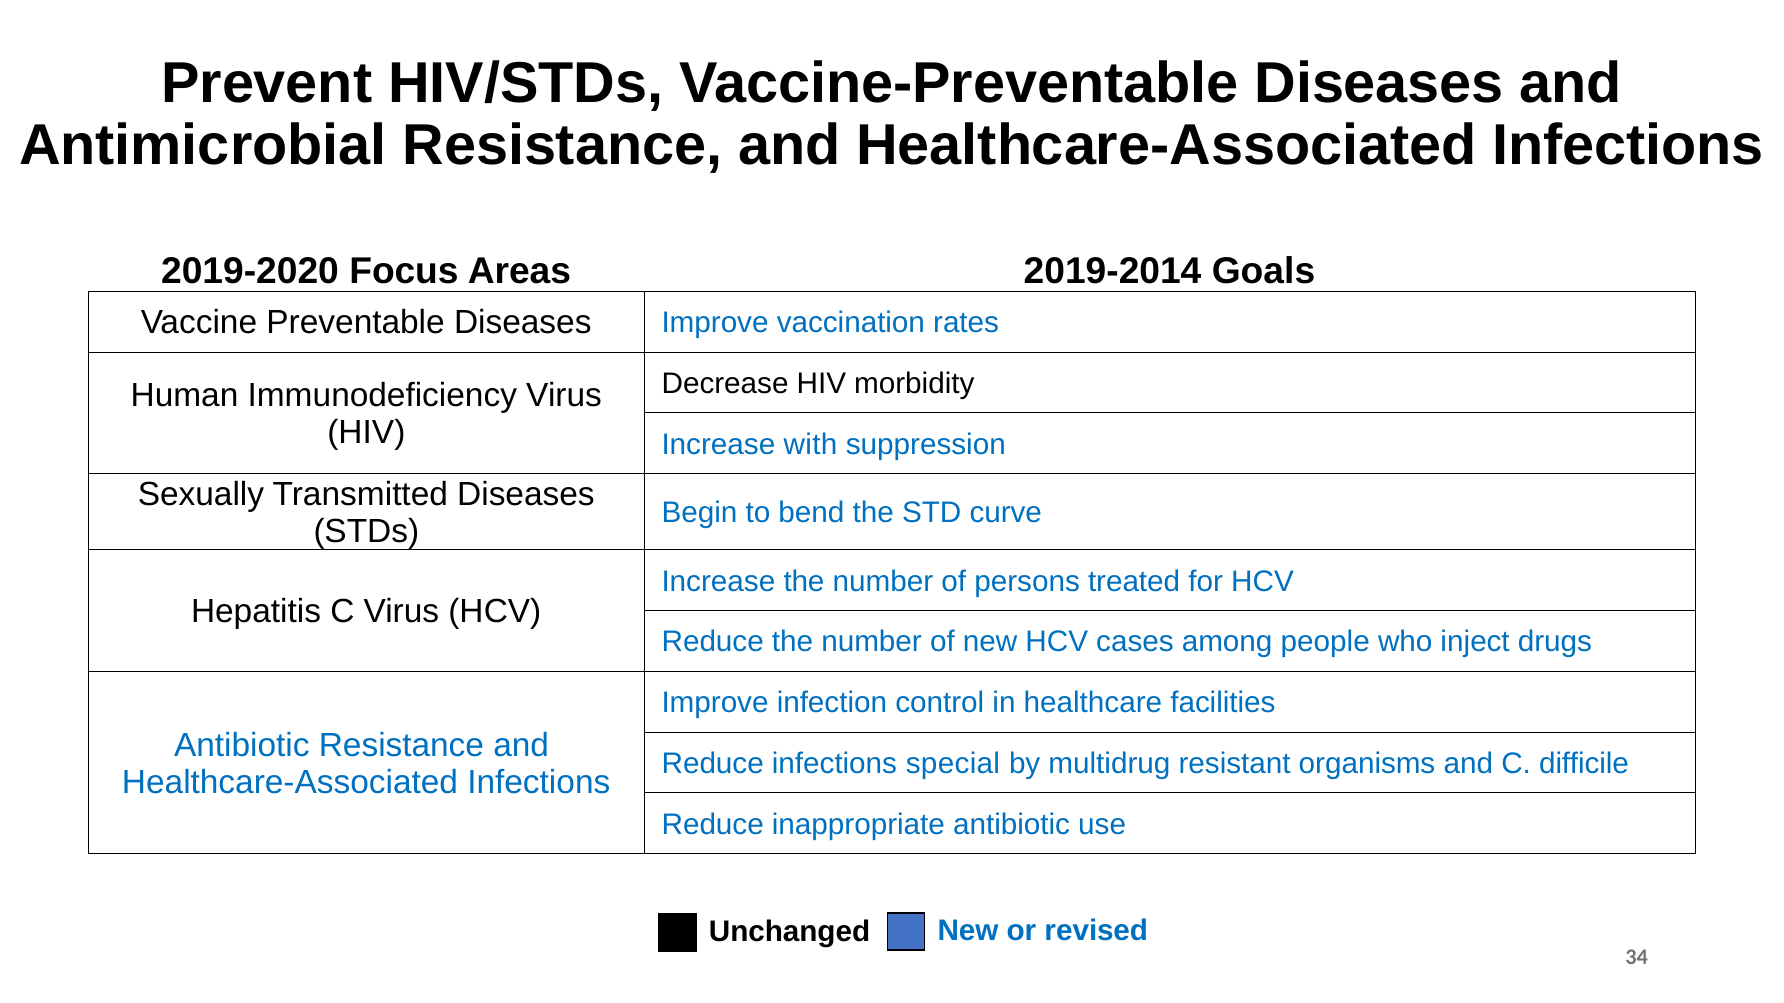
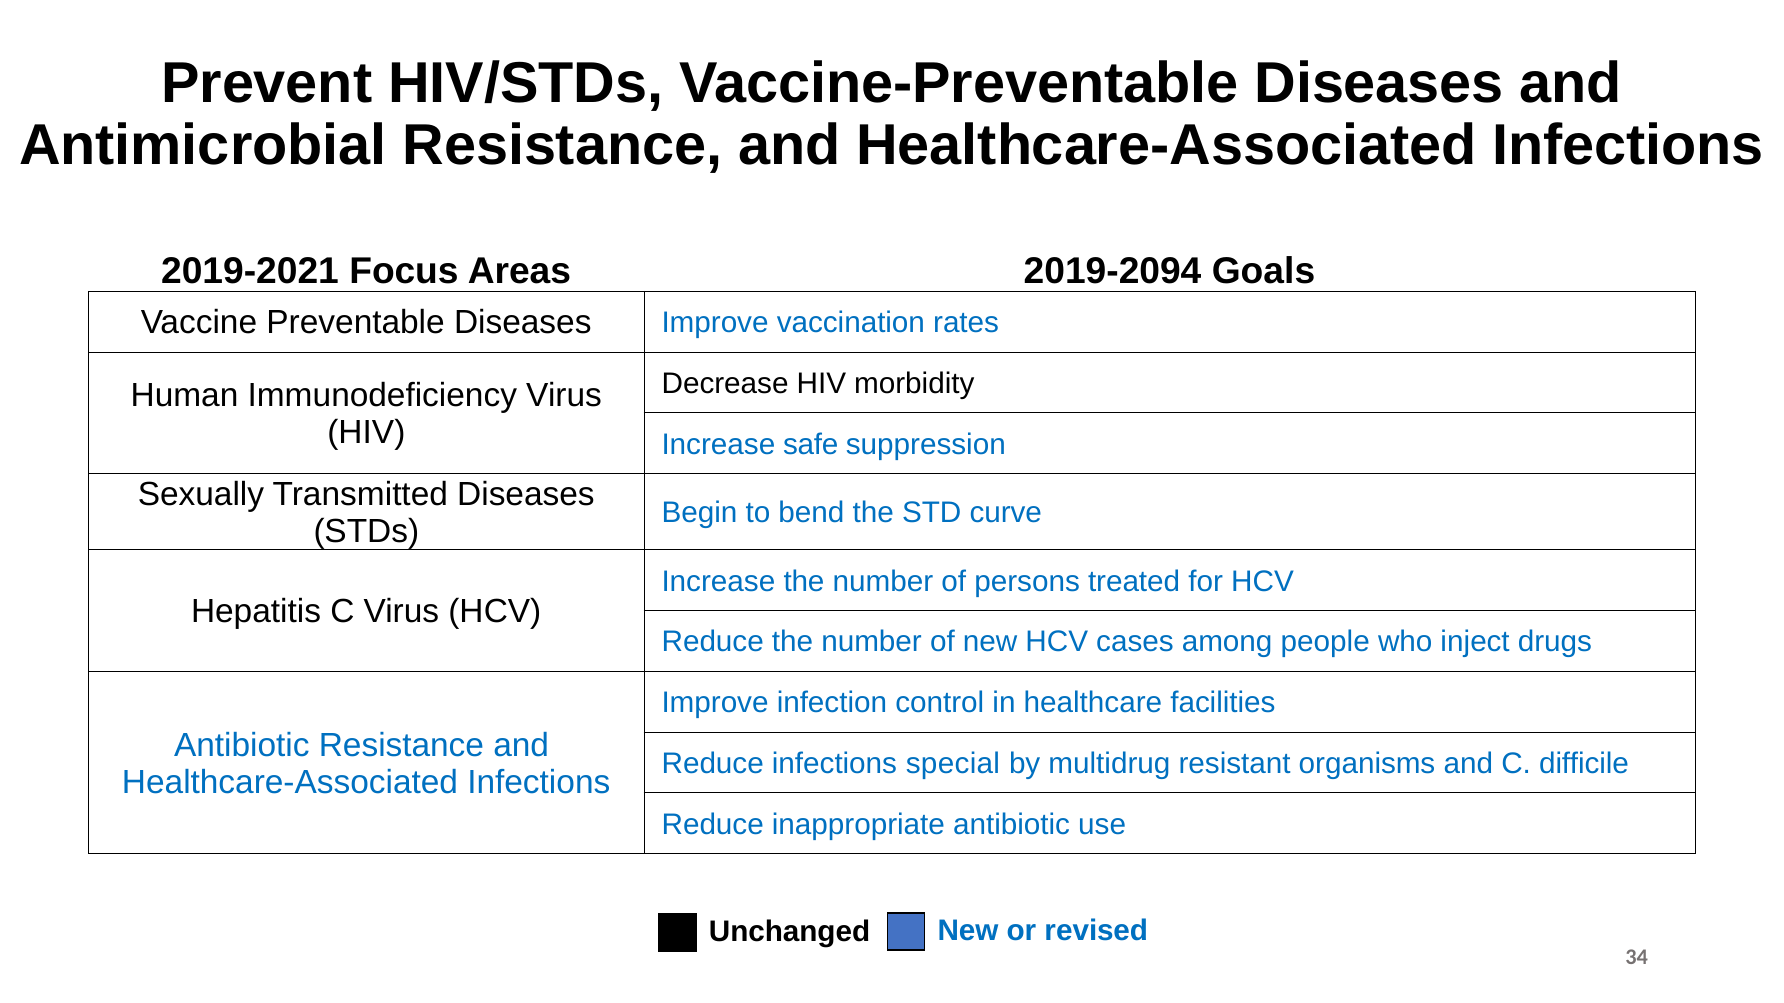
2019-2020: 2019-2020 -> 2019-2021
2019-2014: 2019-2014 -> 2019-2094
with: with -> safe
